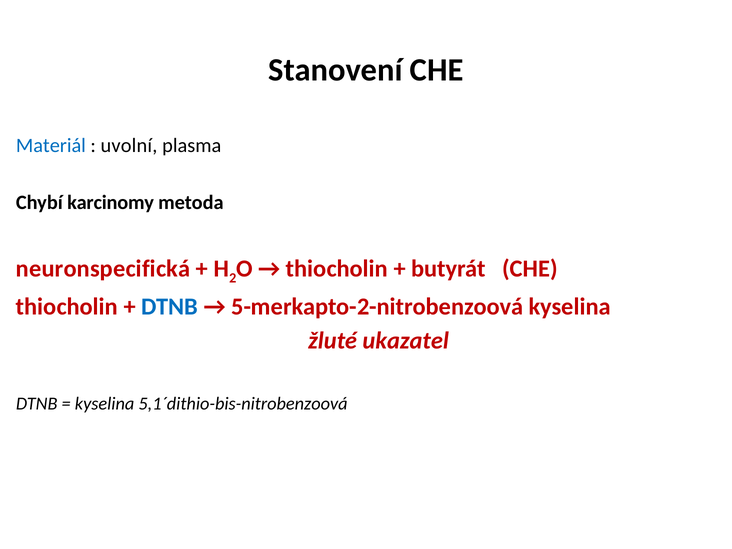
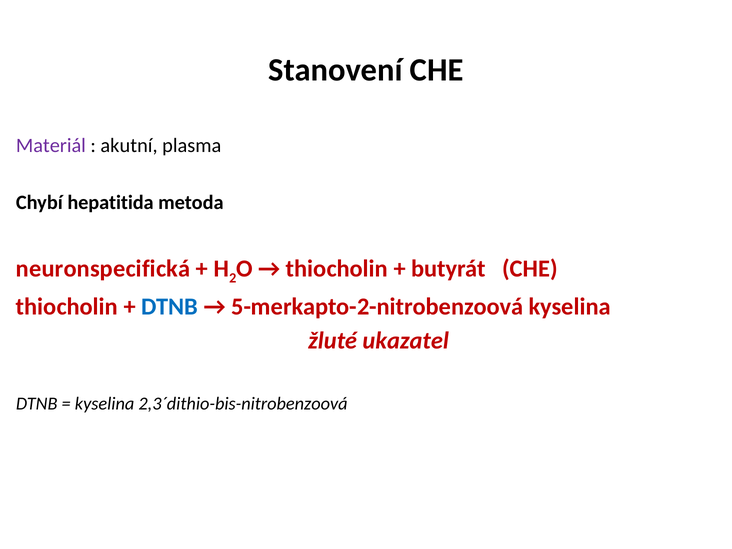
Materiál colour: blue -> purple
uvolní: uvolní -> akutní
karcinomy: karcinomy -> hepatitida
5,1´dithio-bis-nitrobenzoová: 5,1´dithio-bis-nitrobenzoová -> 2,3´dithio-bis-nitrobenzoová
